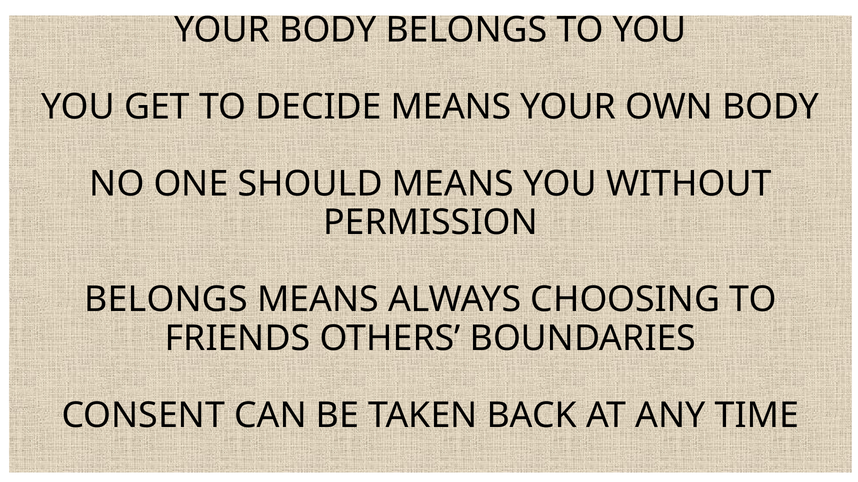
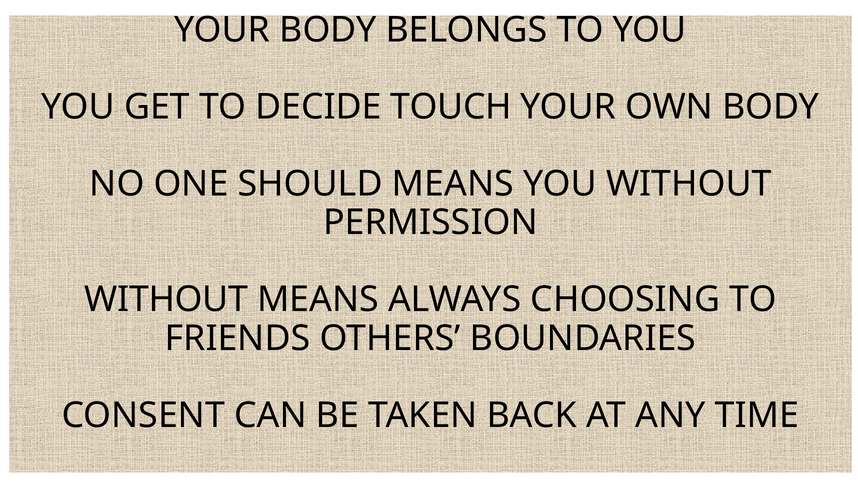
DECIDE MEANS: MEANS -> TOUCH
BELONGS at (166, 300): BELONGS -> WITHOUT
